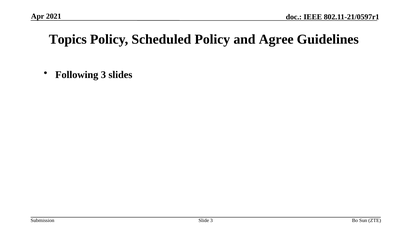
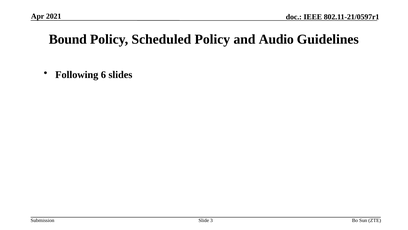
Topics: Topics -> Bound
Agree: Agree -> Audio
Following 3: 3 -> 6
